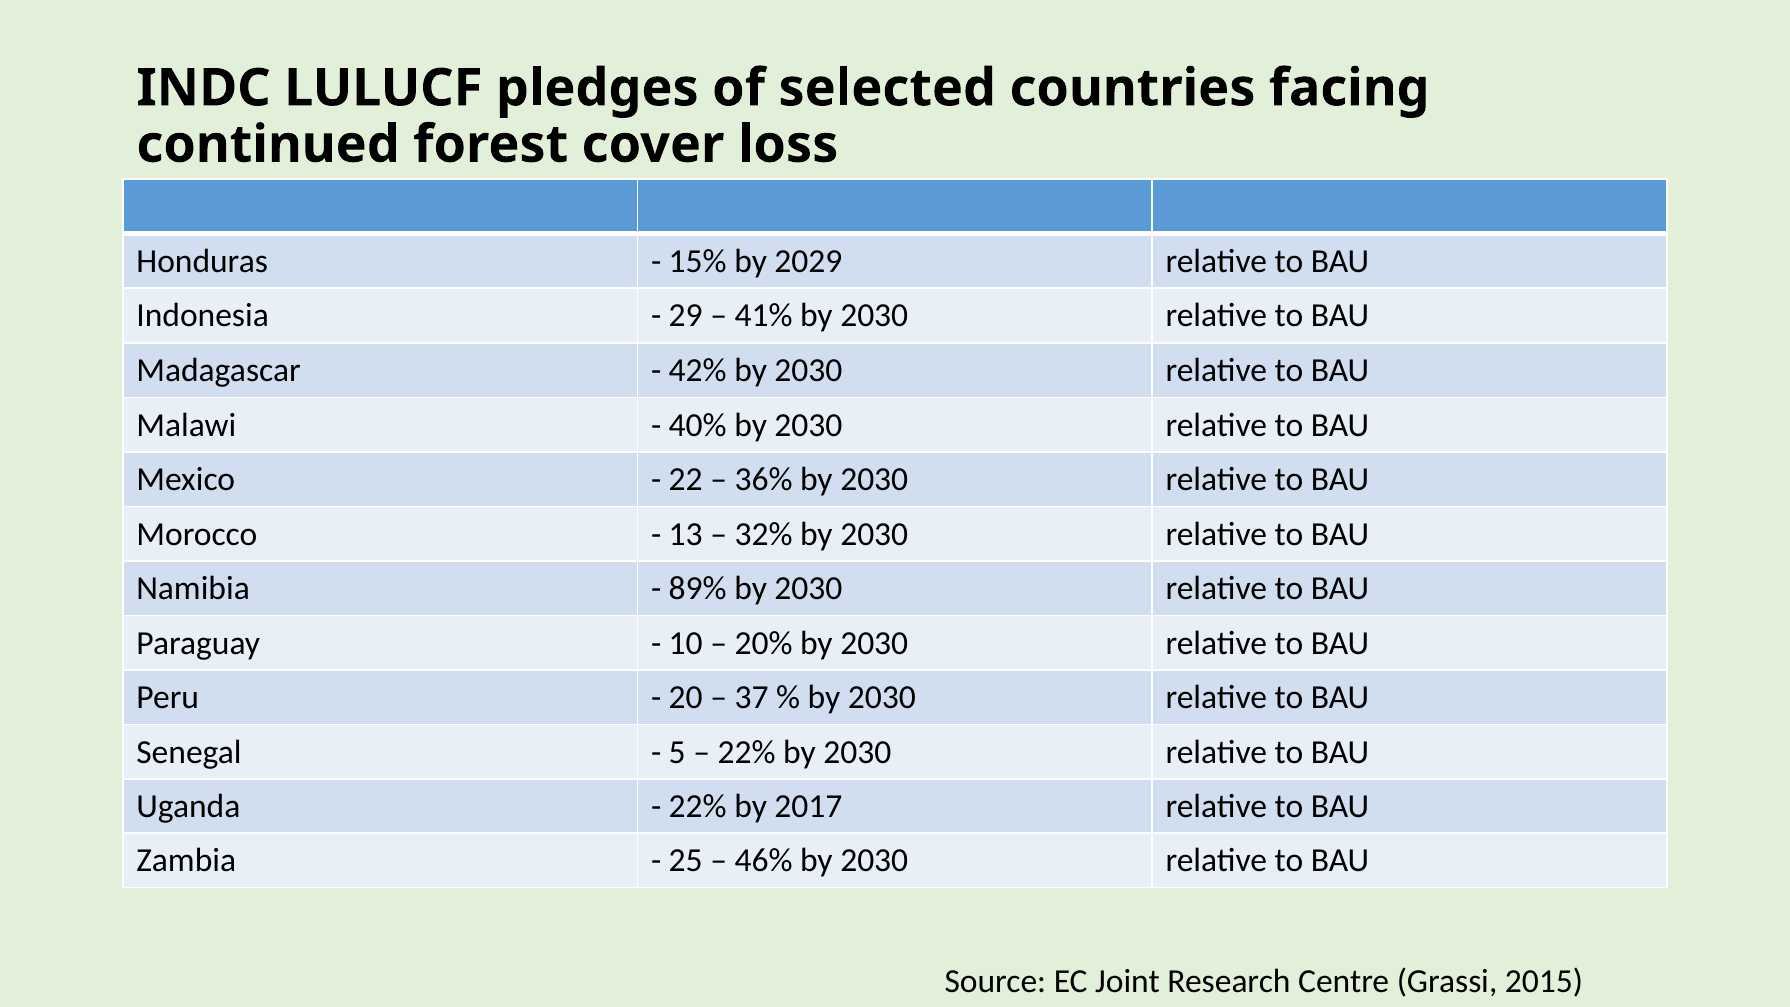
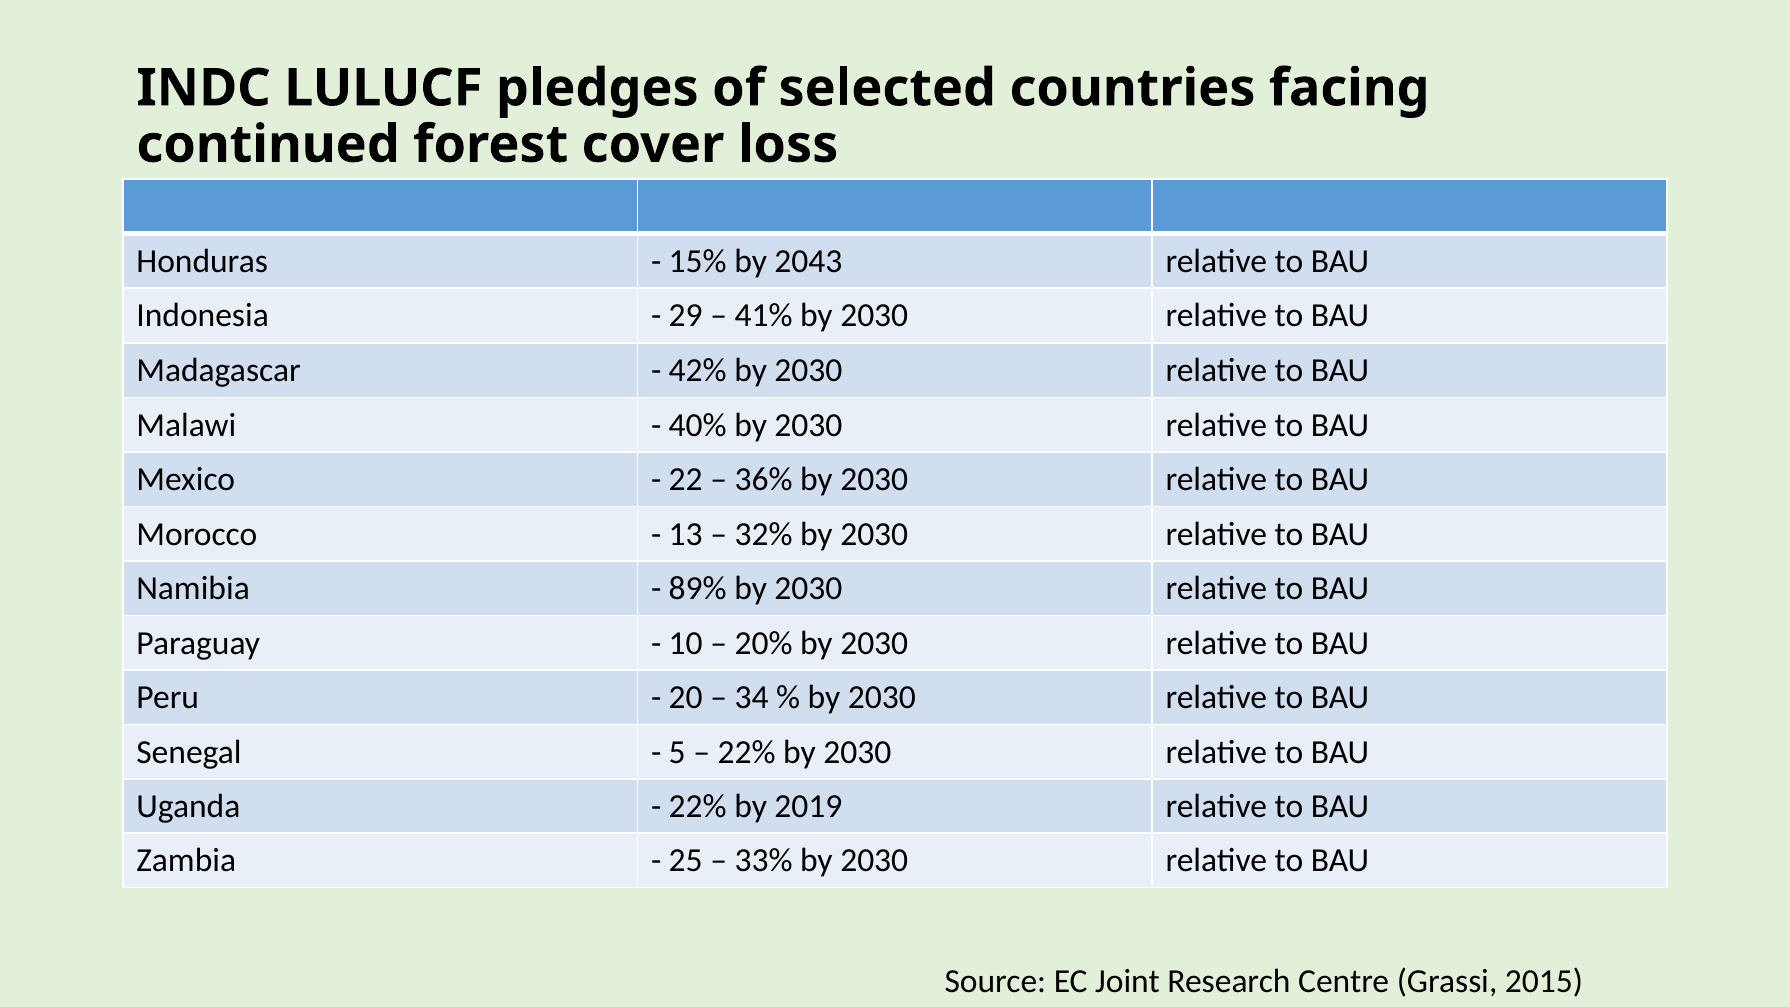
2029: 2029 -> 2043
37: 37 -> 34
2017: 2017 -> 2019
46%: 46% -> 33%
